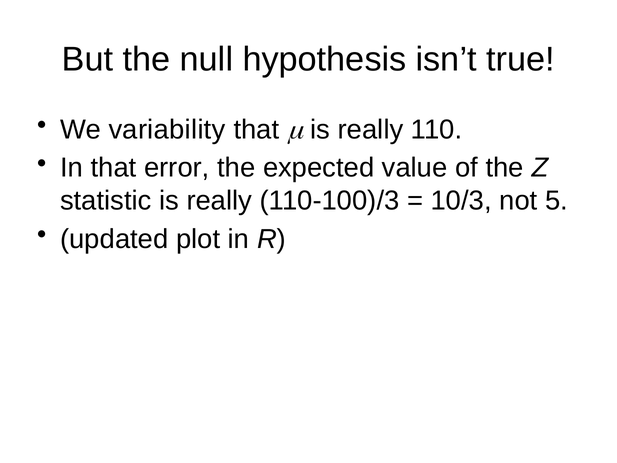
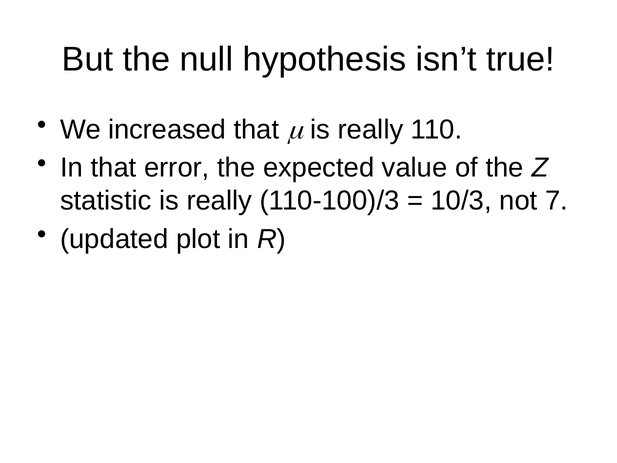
variability: variability -> increased
5: 5 -> 7
